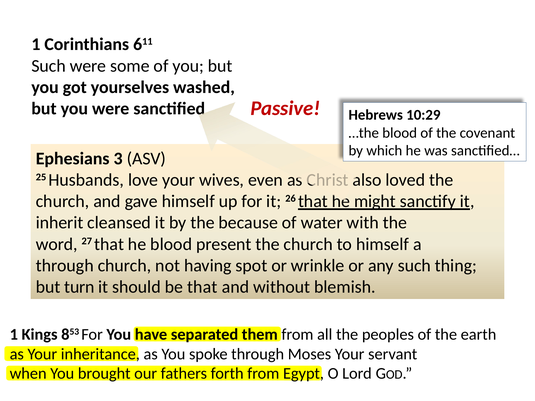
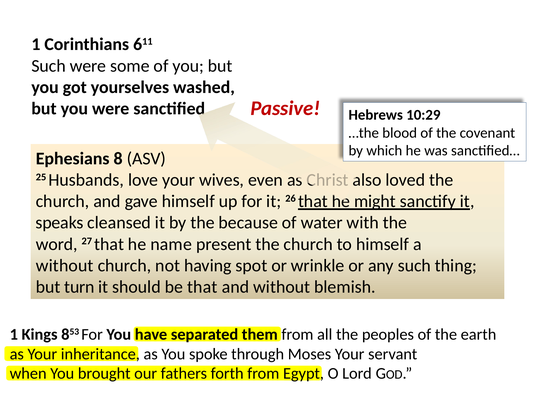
3: 3 -> 8
inherit: inherit -> speaks
he blood: blood -> name
through at (65, 266): through -> without
